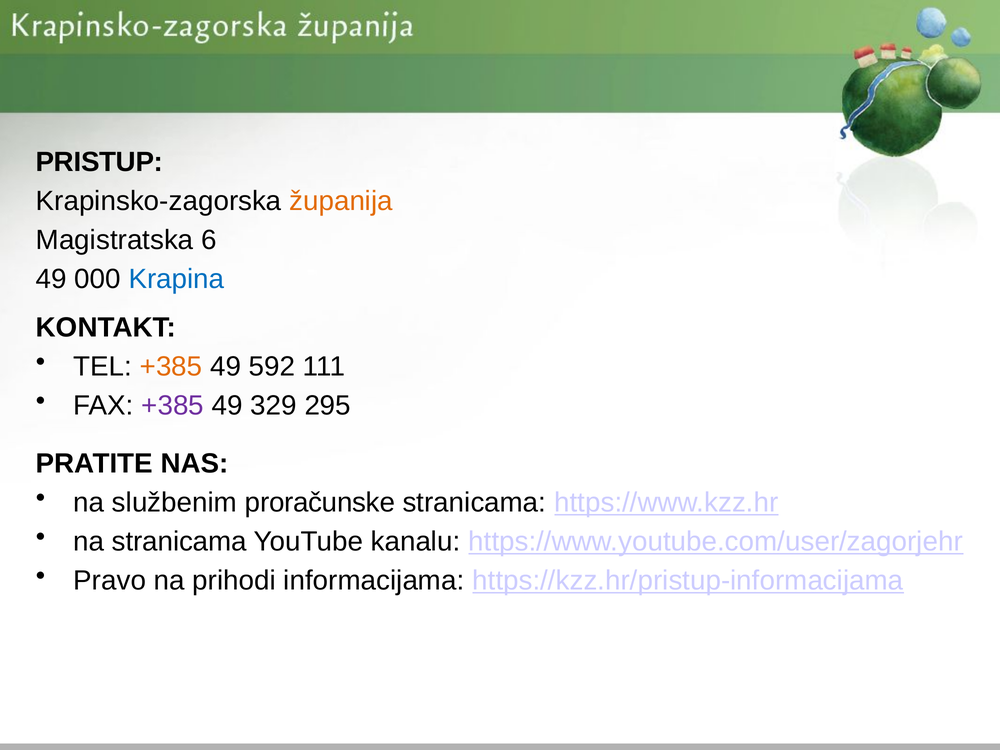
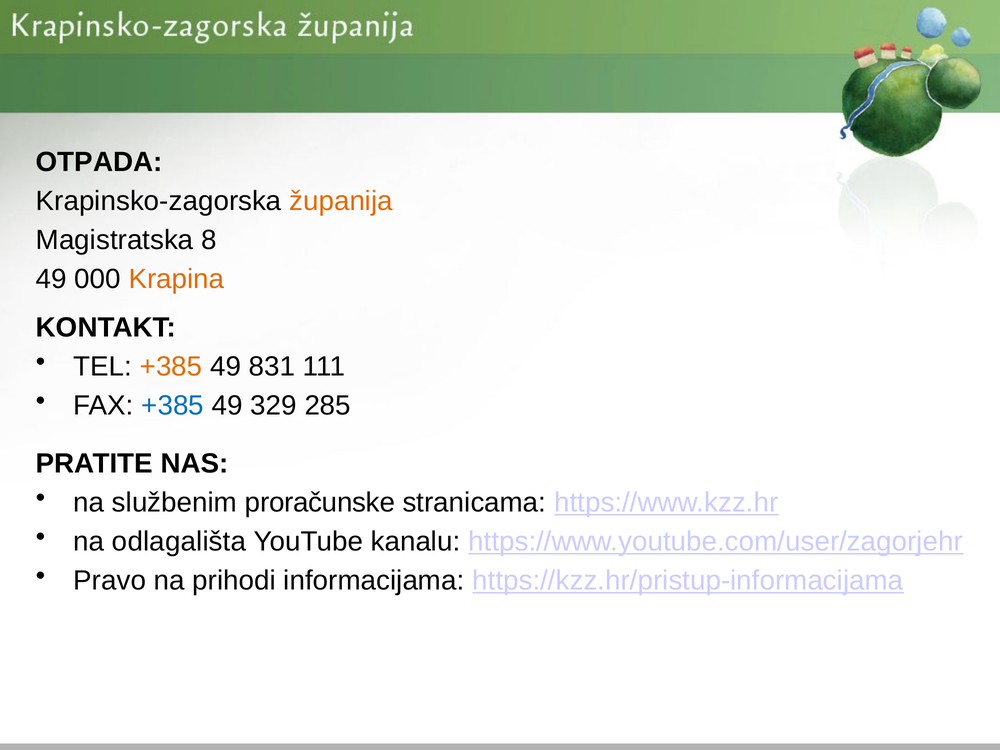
PRISTUP: PRISTUP -> OTPADA
6: 6 -> 8
Krapina colour: blue -> orange
592: 592 -> 831
+385 at (173, 405) colour: purple -> blue
295: 295 -> 285
na stranicama: stranicama -> odlagališta
